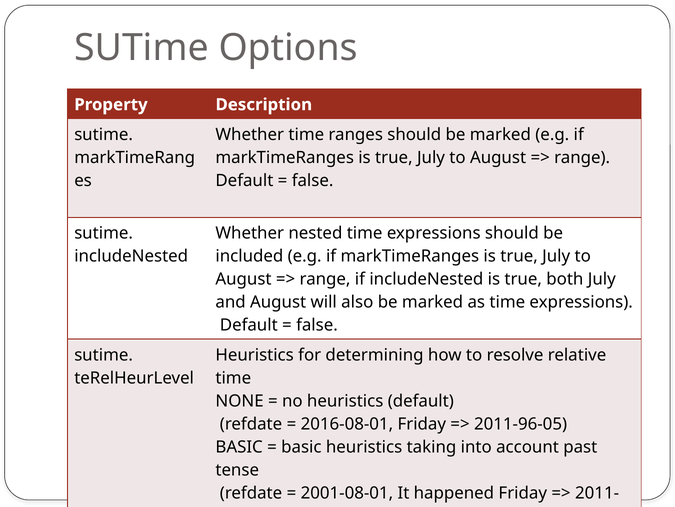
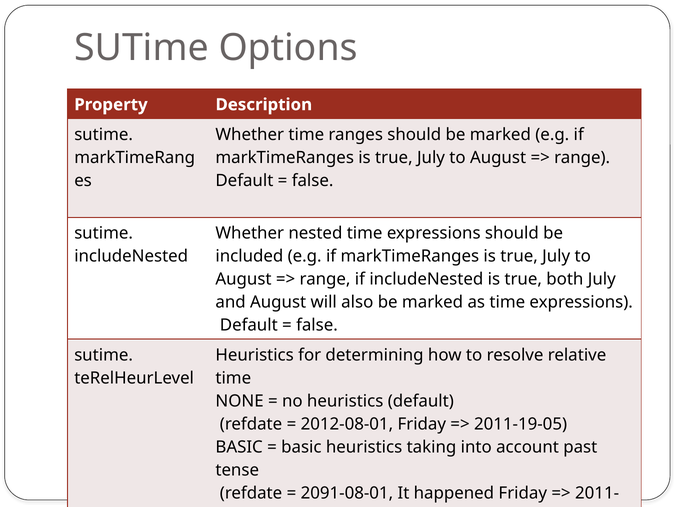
2016-08-01: 2016-08-01 -> 2012-08-01
2011-96-05: 2011-96-05 -> 2011-19-05
2001-08-01: 2001-08-01 -> 2091-08-01
